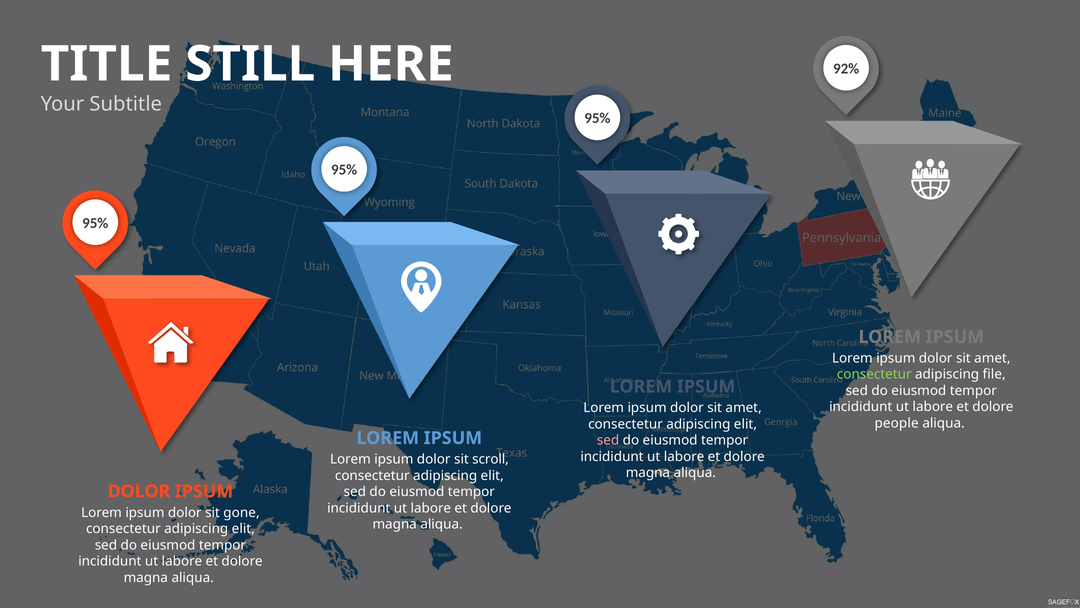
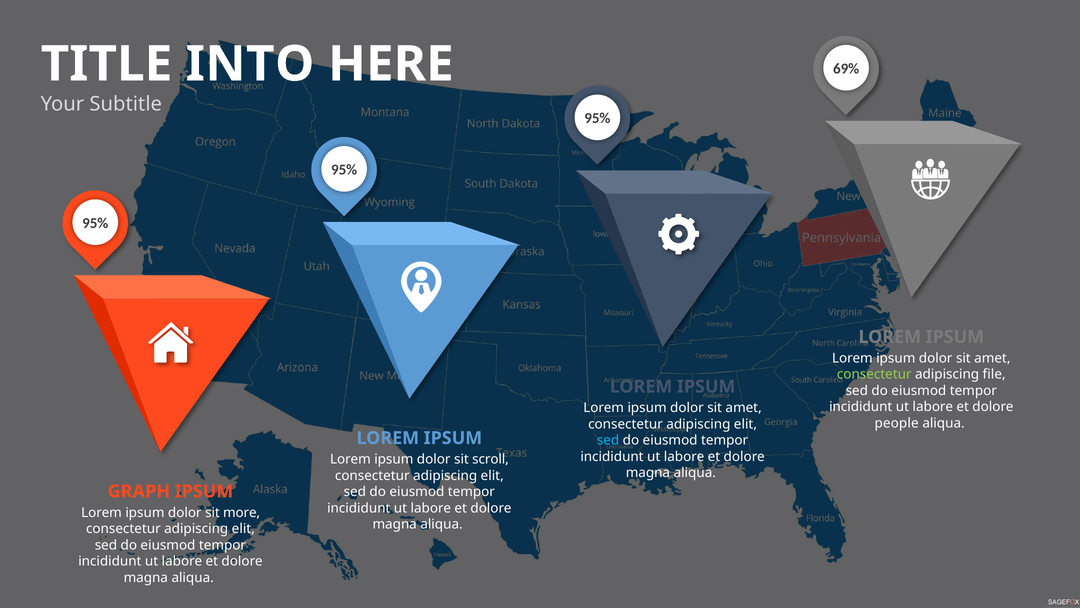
STILL: STILL -> INTO
92%: 92% -> 69%
sed at (608, 440) colour: pink -> light blue
DOLOR at (139, 491): DOLOR -> GRAPH
gone: gone -> more
